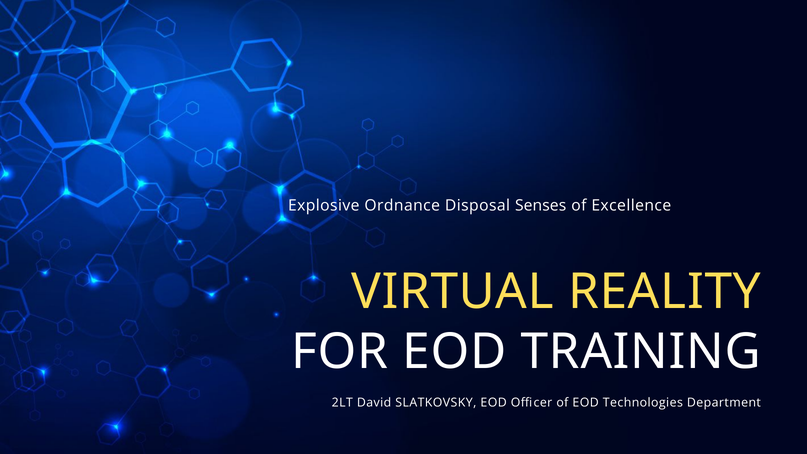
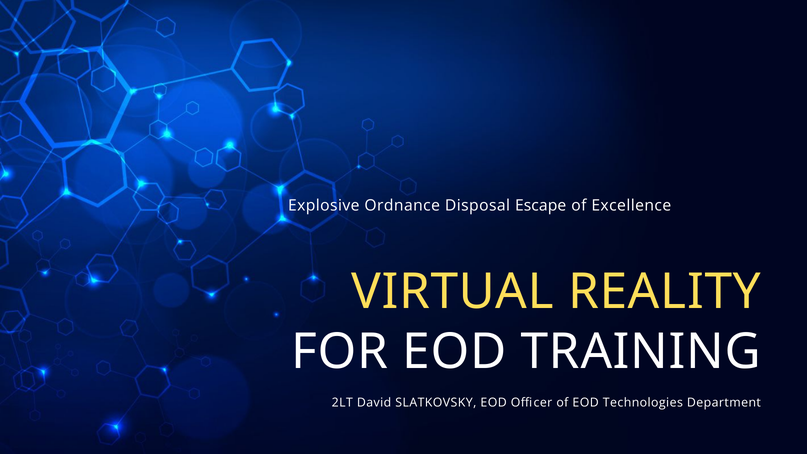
Senses: Senses -> Escape
